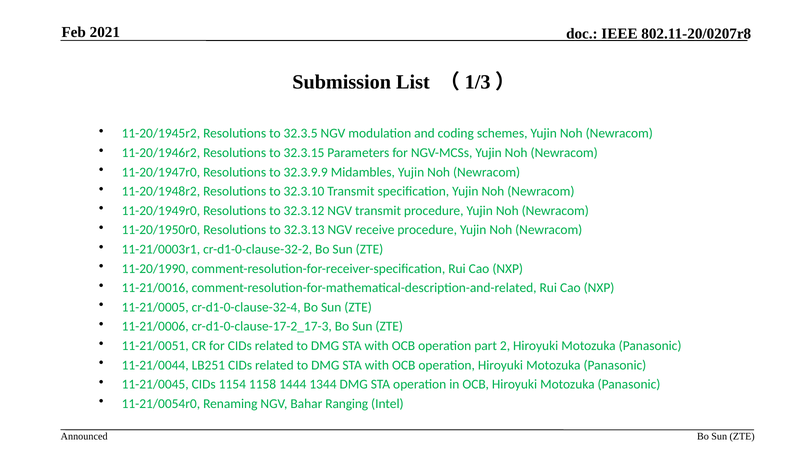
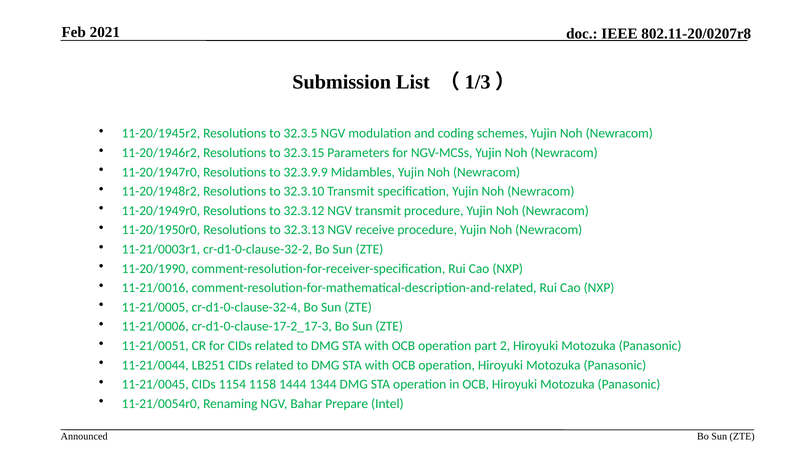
Ranging: Ranging -> Prepare
